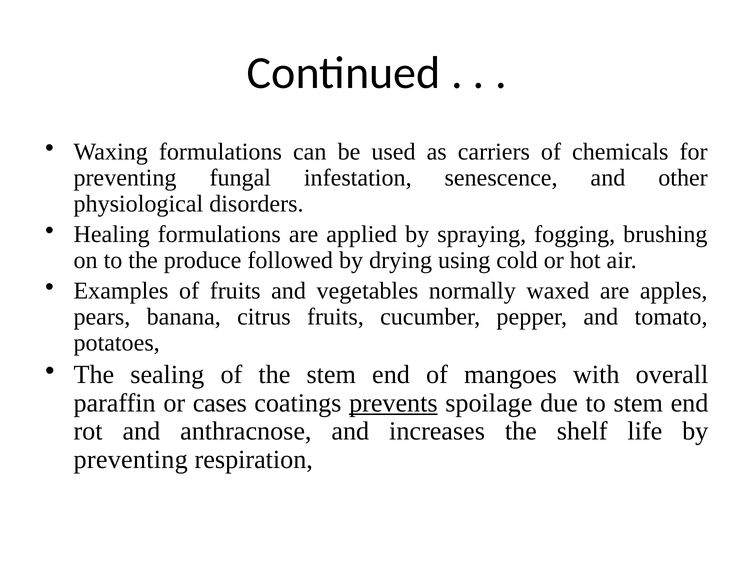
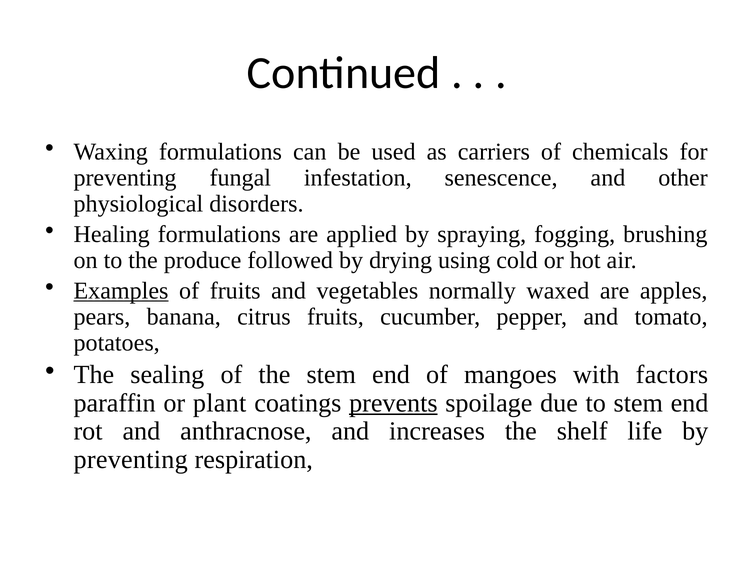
Examples underline: none -> present
overall: overall -> factors
cases: cases -> plant
